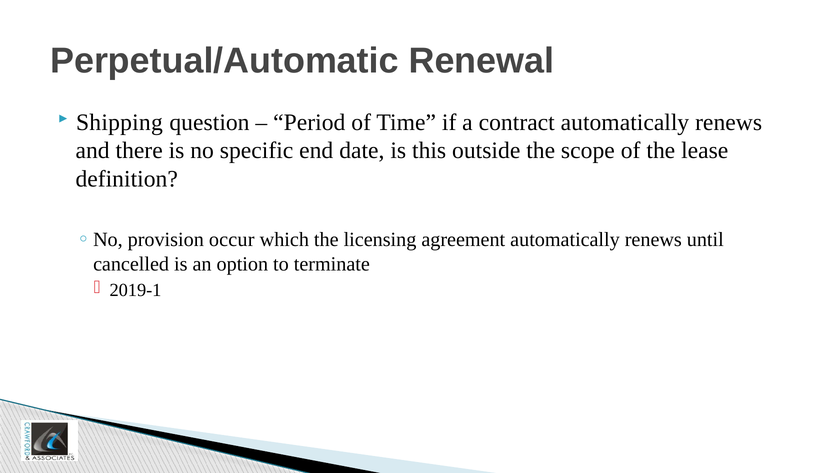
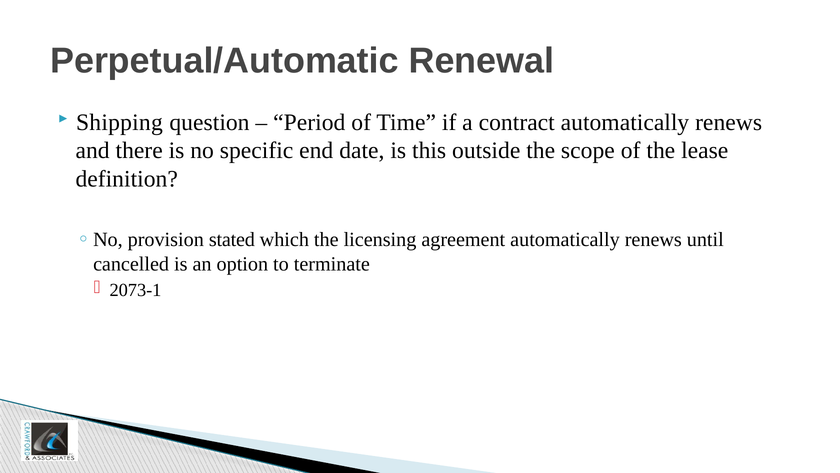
occur: occur -> stated
2019-1: 2019-1 -> 2073-1
